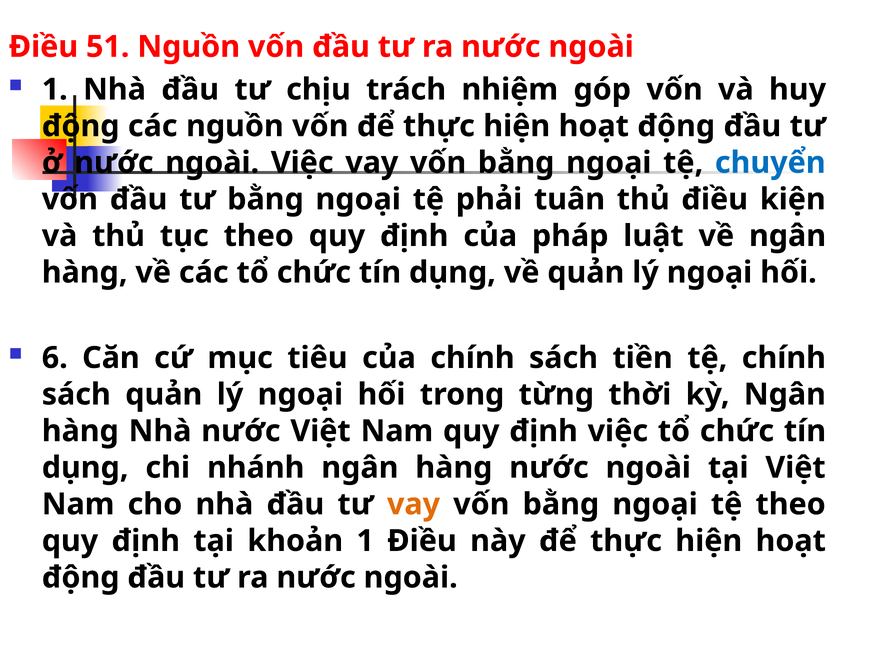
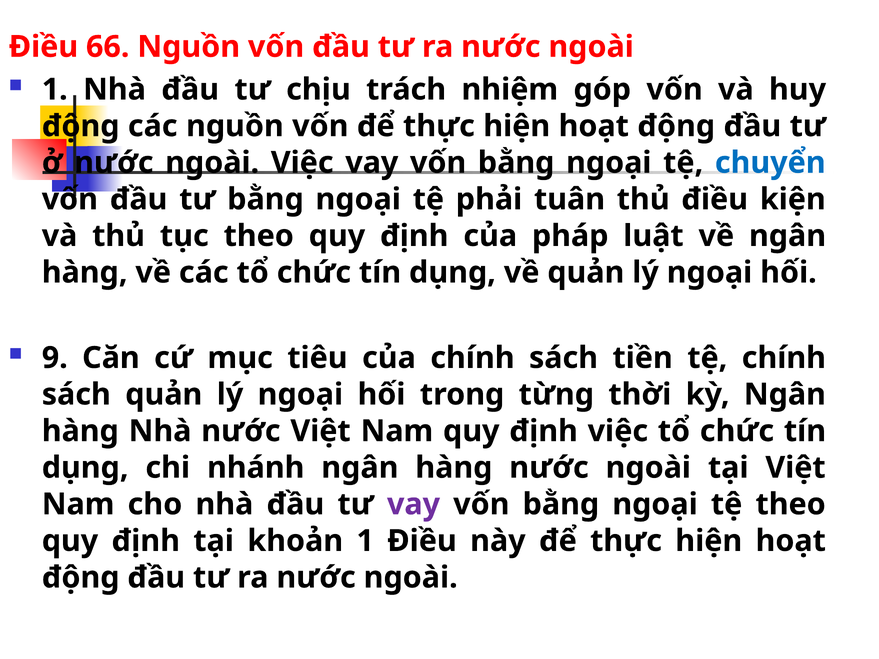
51: 51 -> 66
6: 6 -> 9
vay at (414, 504) colour: orange -> purple
